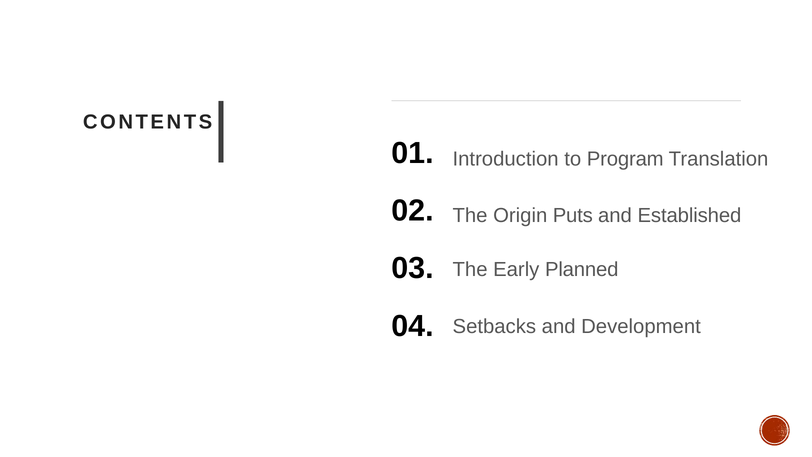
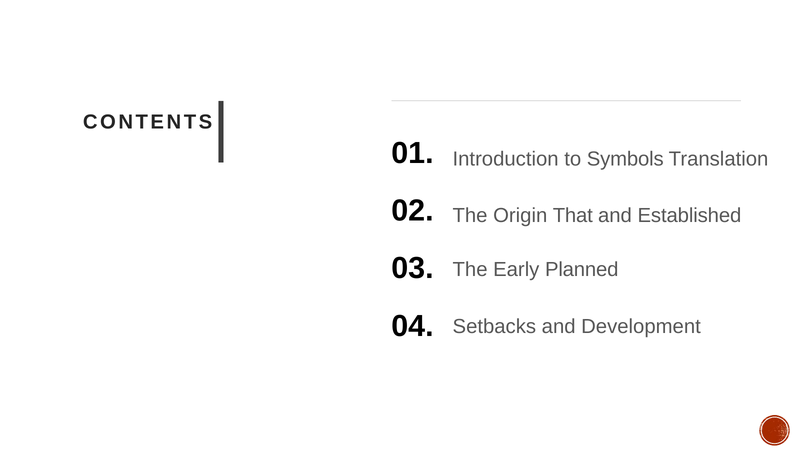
Program: Program -> Symbols
Puts: Puts -> That
